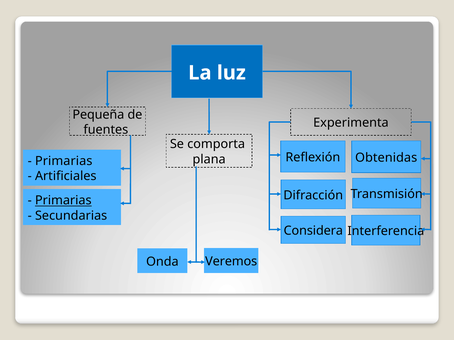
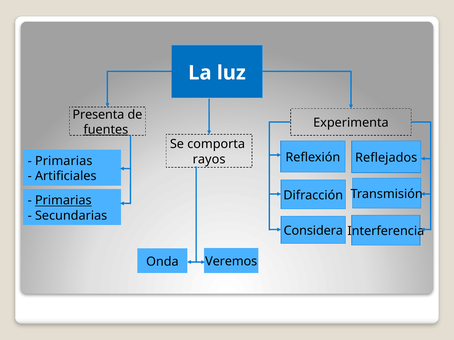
Pequeña: Pequeña -> Presenta
fuentes underline: none -> present
plana: plana -> rayos
Obtenidas: Obtenidas -> Reflejados
